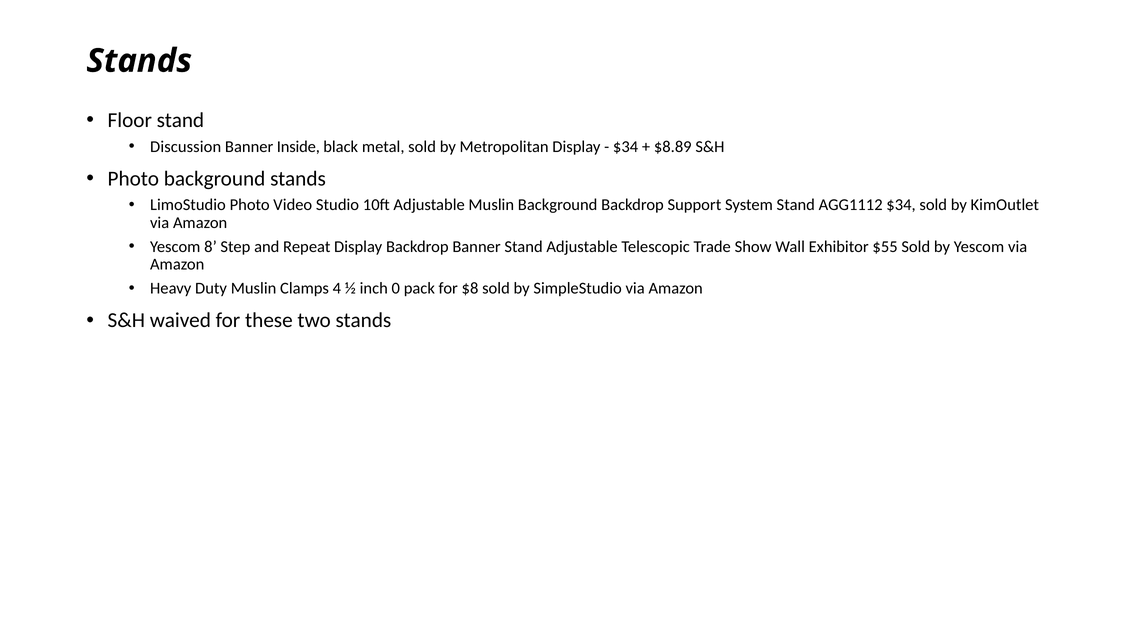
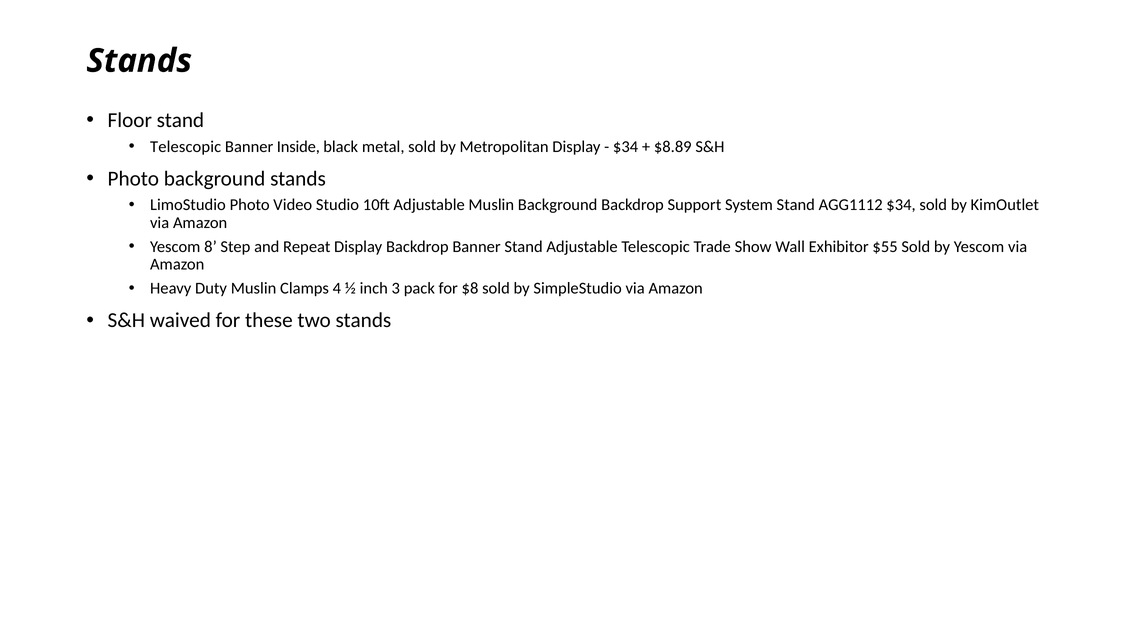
Discussion at (186, 147): Discussion -> Telescopic
0: 0 -> 3
